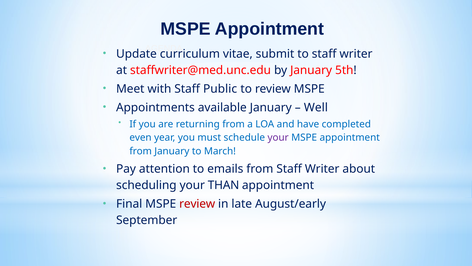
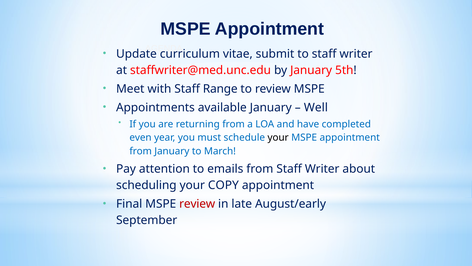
Public: Public -> Range
your at (278, 137) colour: purple -> black
THAN: THAN -> COPY
